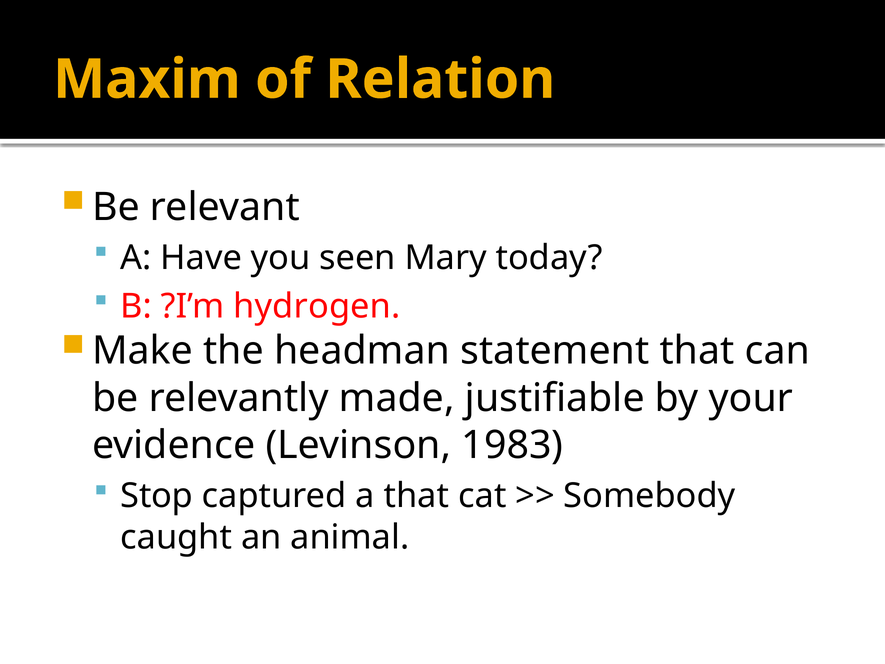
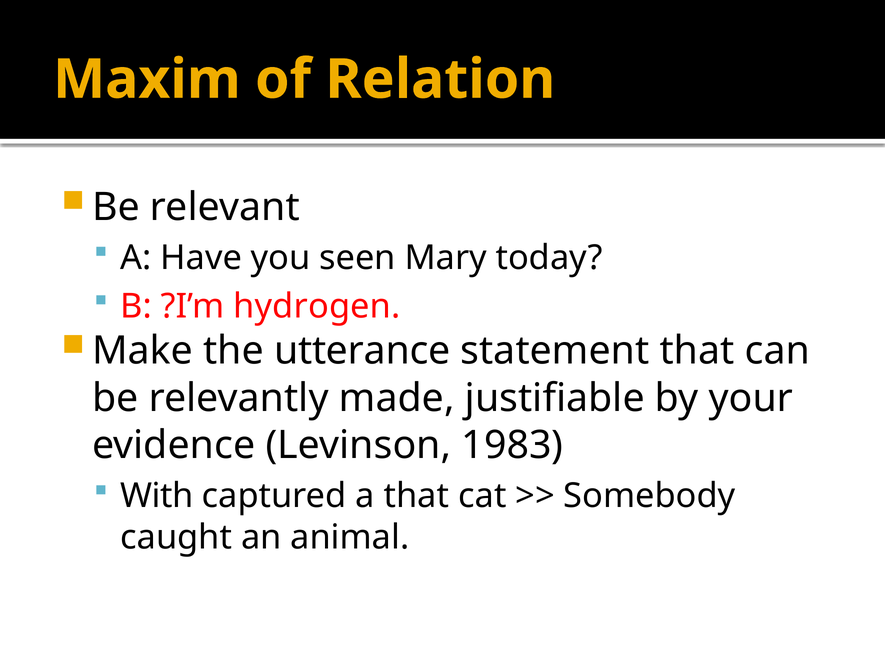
headman: headman -> utterance
Stop: Stop -> With
